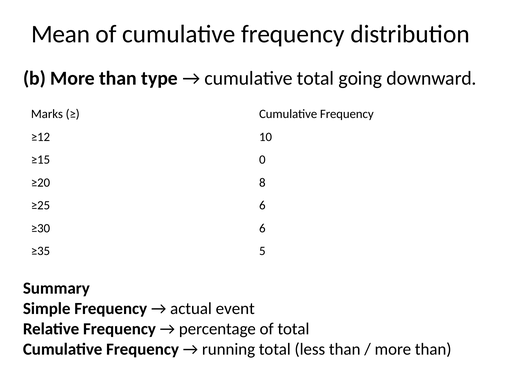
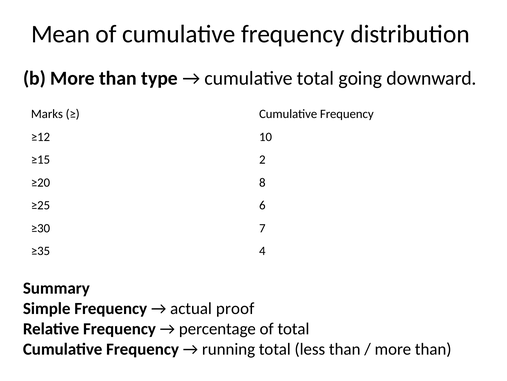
0: 0 -> 2
≥30 6: 6 -> 7
5: 5 -> 4
event: event -> proof
